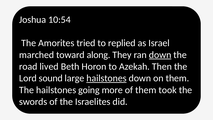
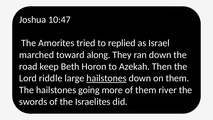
10:54: 10:54 -> 10:47
down at (160, 55) underline: present -> none
lived: lived -> keep
sound: sound -> riddle
took: took -> river
